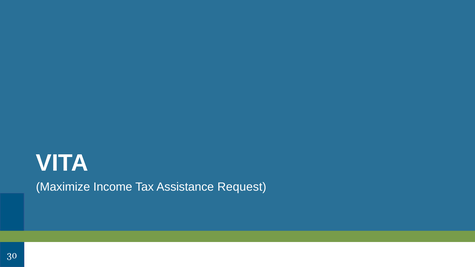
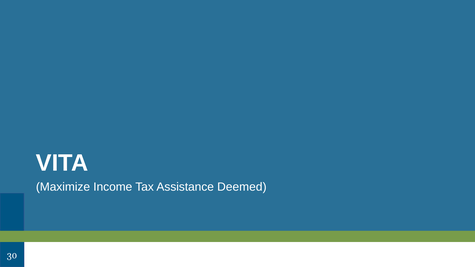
Request: Request -> Deemed
